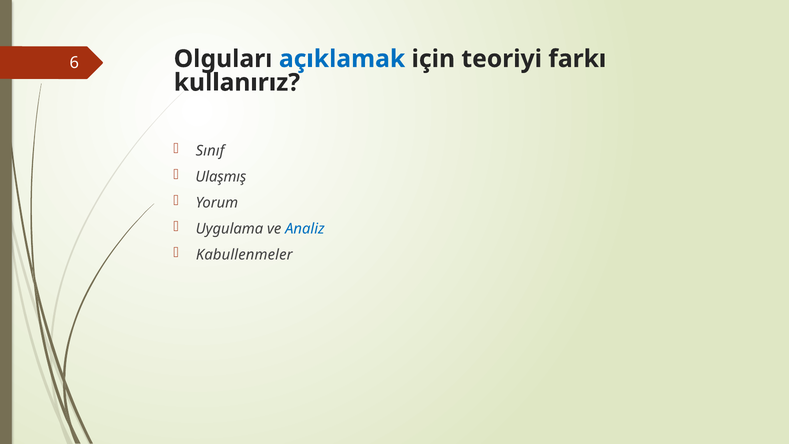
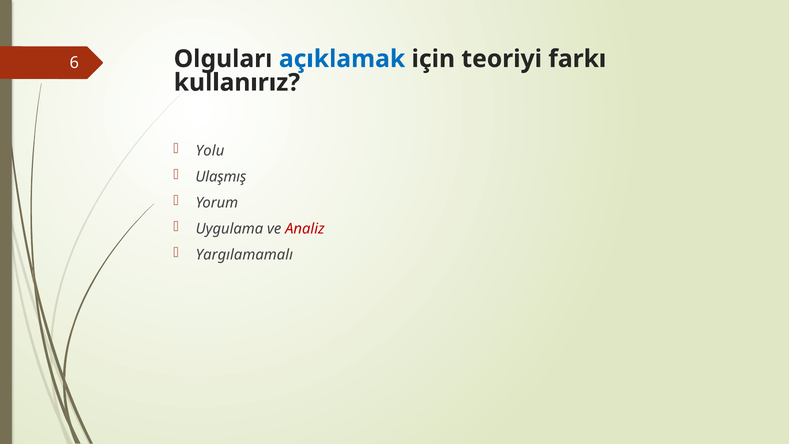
Sınıf: Sınıf -> Yolu
Analiz colour: blue -> red
Kabullenmeler: Kabullenmeler -> Yargılamamalı
